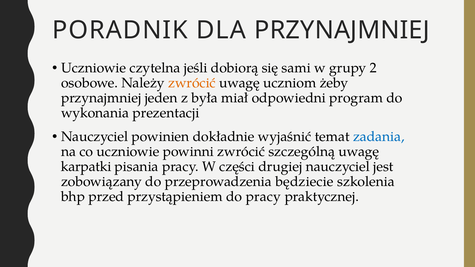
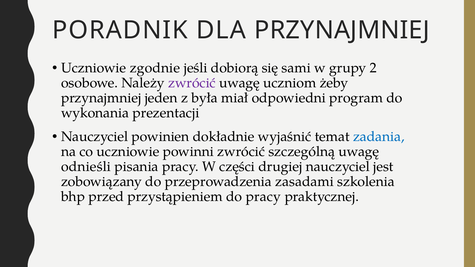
czytelna: czytelna -> zgodnie
zwrócić at (192, 83) colour: orange -> purple
karpatki: karpatki -> odnieśli
będziecie: będziecie -> zasadami
